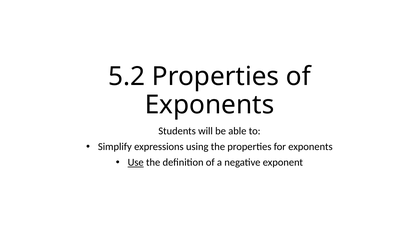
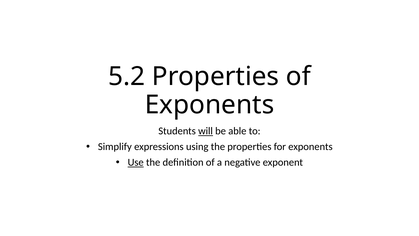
will underline: none -> present
